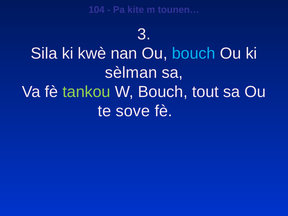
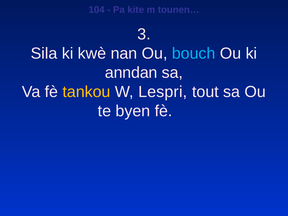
sèlman: sèlman -> anndan
tankou colour: light green -> yellow
W Bouch: Bouch -> Lespri
sove: sove -> byen
